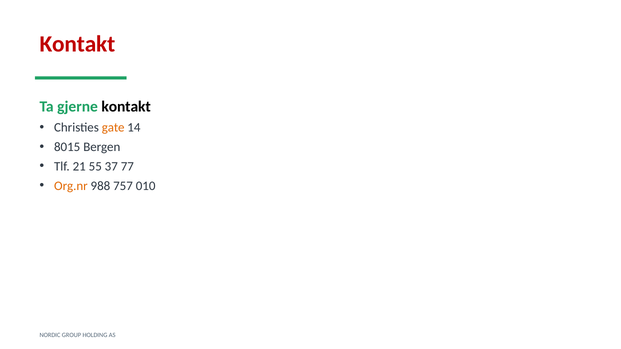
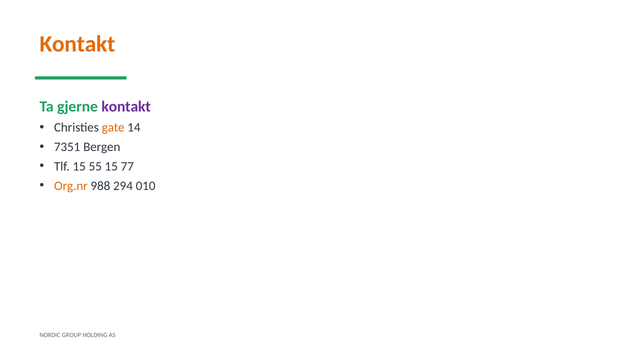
Kontakt at (77, 44) colour: red -> orange
kontakt at (126, 107) colour: black -> purple
8015: 8015 -> 7351
Tlf 21: 21 -> 15
55 37: 37 -> 15
757: 757 -> 294
